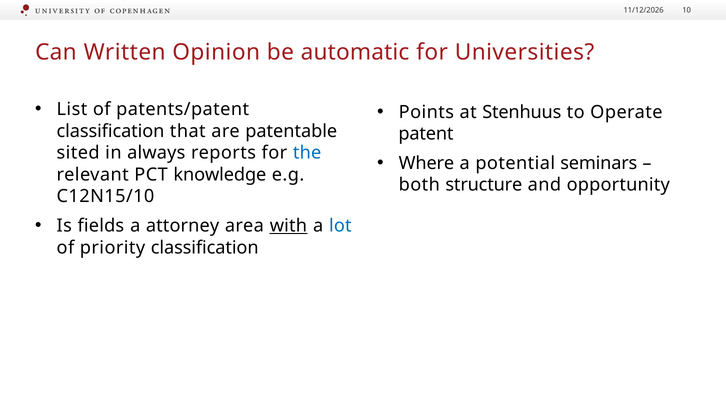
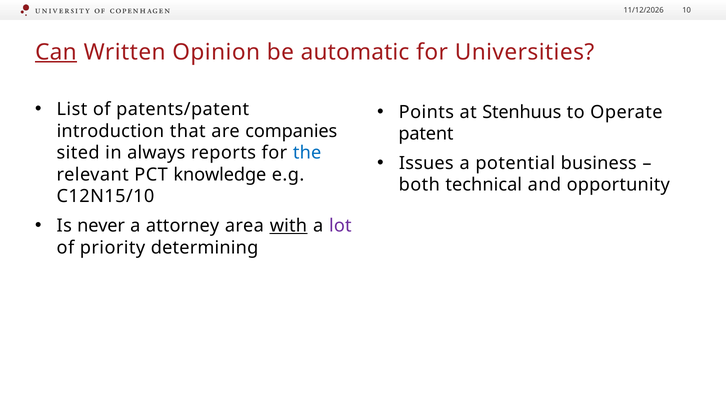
Can underline: none -> present
classification at (111, 131): classification -> introduction
patentable: patentable -> companies
Where: Where -> Issues
seminars: seminars -> business
structure: structure -> technical
fields: fields -> never
lot colour: blue -> purple
priority classification: classification -> determining
